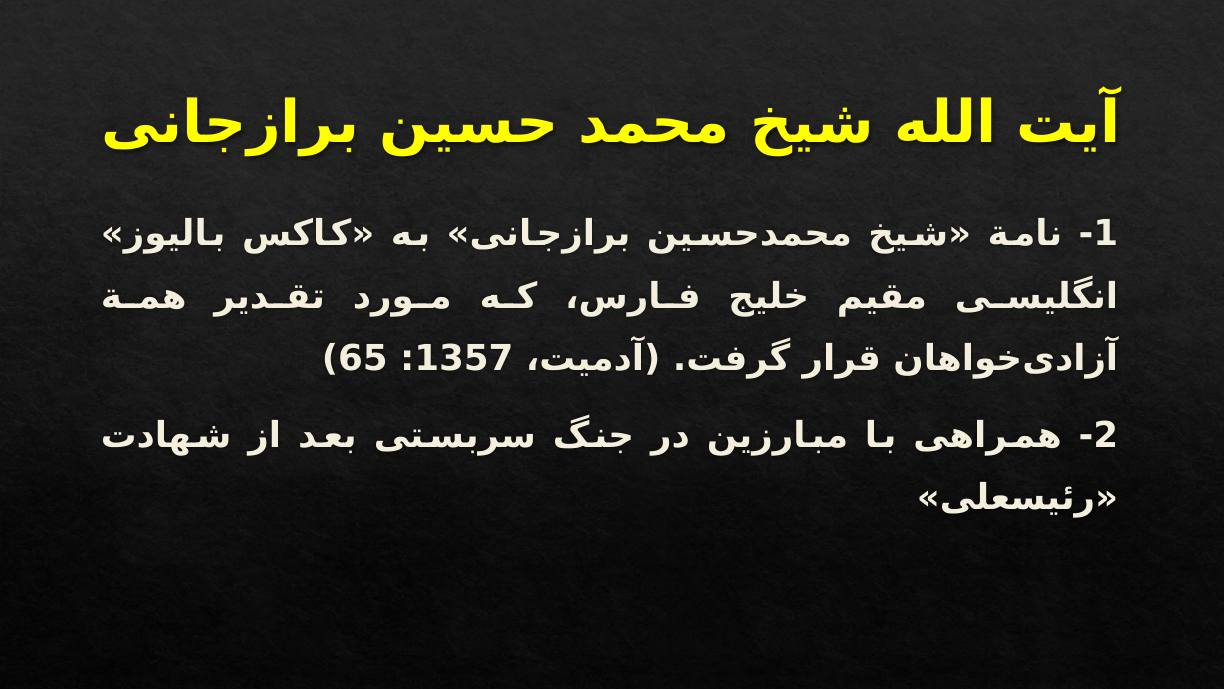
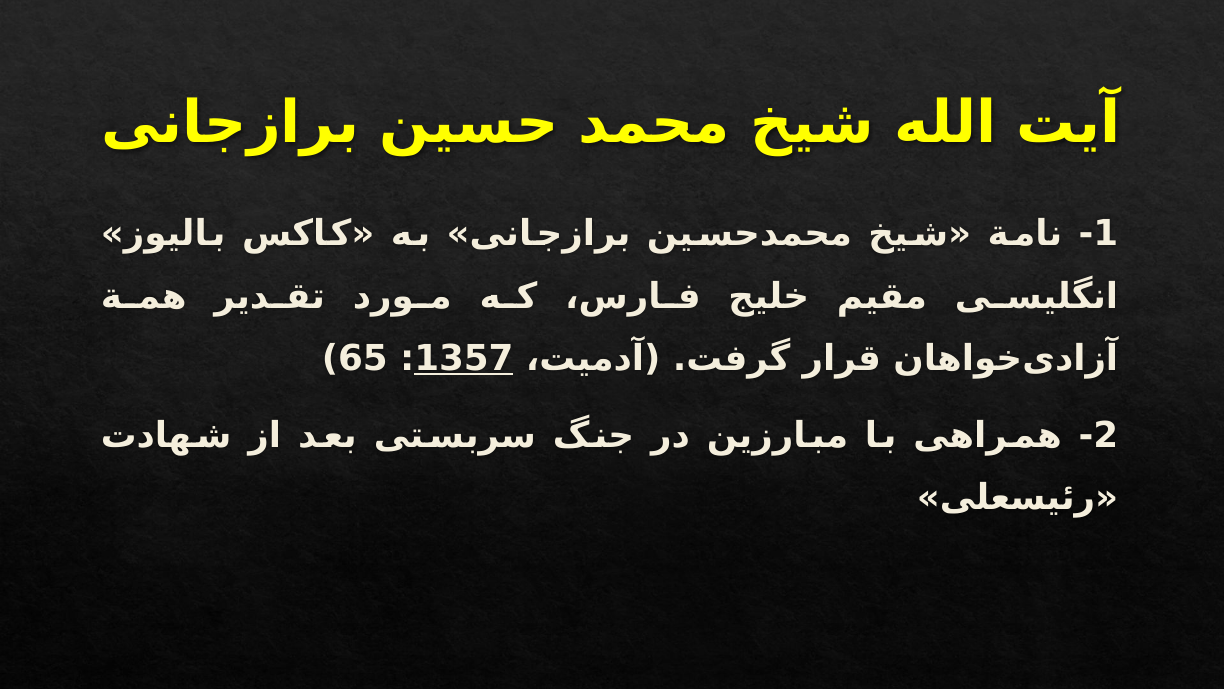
1357 underline: none -> present
